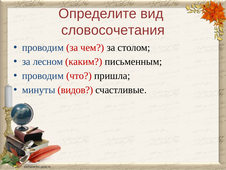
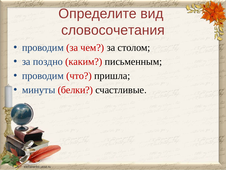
лесном: лесном -> поздно
видов: видов -> белки
